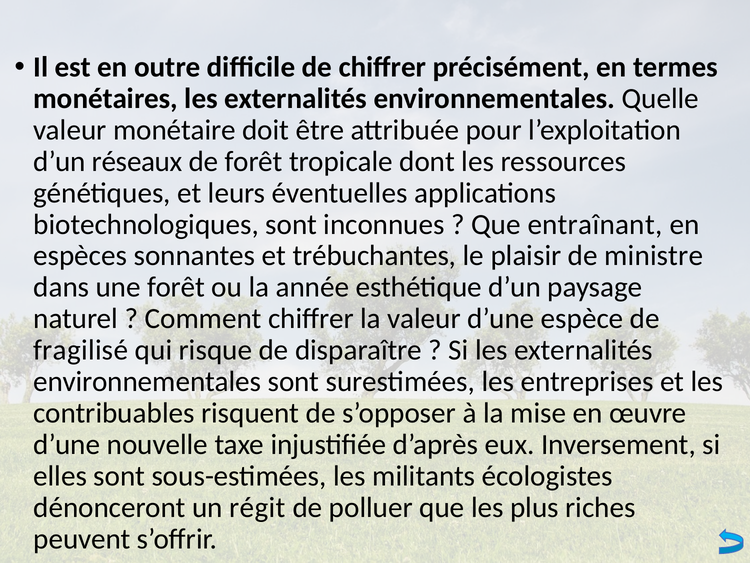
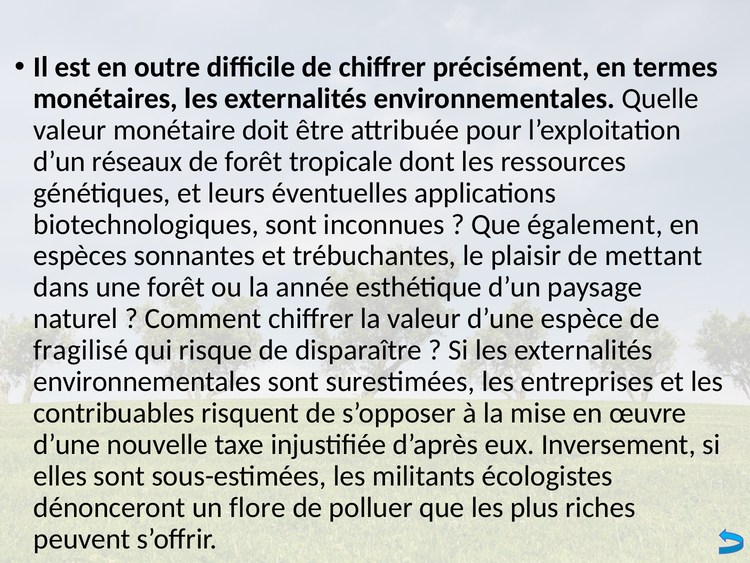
entraînant: entraînant -> également
ministre: ministre -> mettant
régit: régit -> flore
